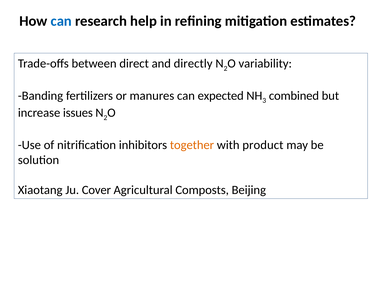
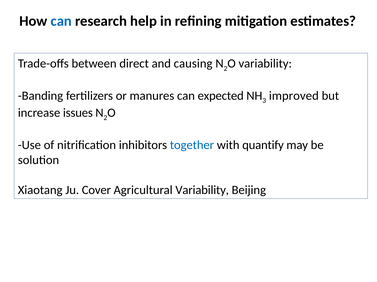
directly: directly -> causing
combined: combined -> improved
together colour: orange -> blue
product: product -> quantify
Agricultural Composts: Composts -> Variability
